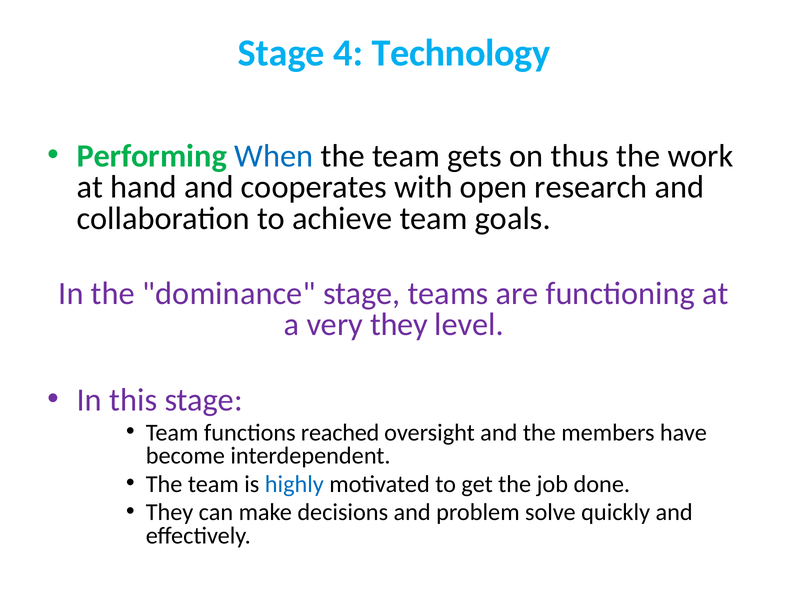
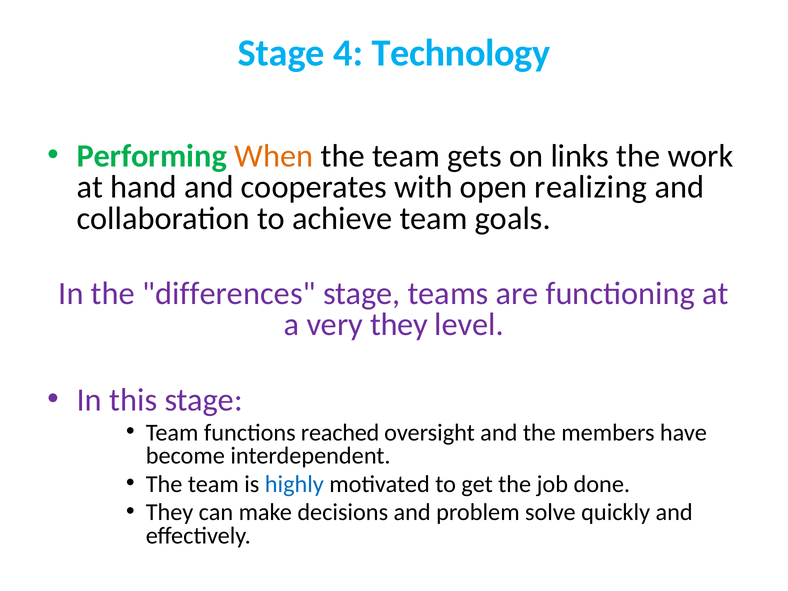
When colour: blue -> orange
thus: thus -> links
research: research -> realizing
dominance: dominance -> differences
